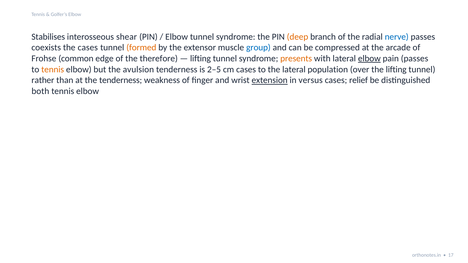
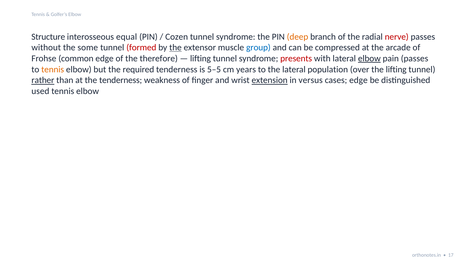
Stabilises: Stabilises -> Structure
shear: shear -> equal
Elbow at (177, 37): Elbow -> Cozen
nerve colour: blue -> red
coexists: coexists -> without
the cases: cases -> some
formed colour: orange -> red
the at (175, 48) underline: none -> present
presents colour: orange -> red
avulsion: avulsion -> required
2–5: 2–5 -> 5–5
cm cases: cases -> years
rather underline: none -> present
cases relief: relief -> edge
both: both -> used
